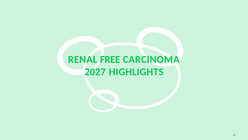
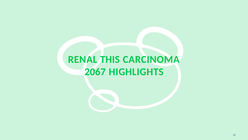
FREE: FREE -> THIS
2027: 2027 -> 2067
